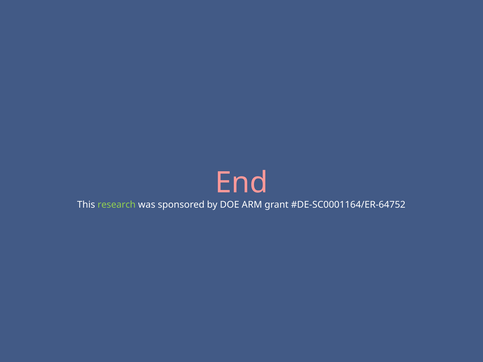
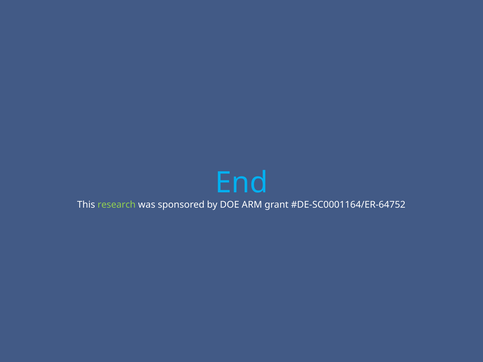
End colour: pink -> light blue
